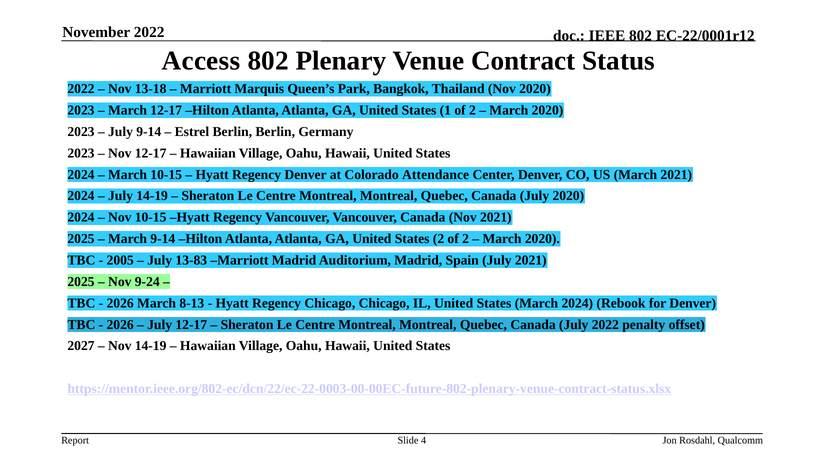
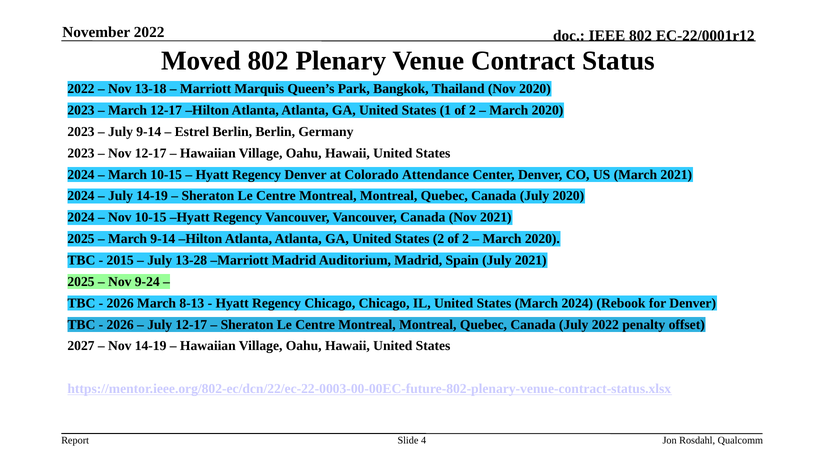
Access: Access -> Moved
2005: 2005 -> 2015
13-83: 13-83 -> 13-28
